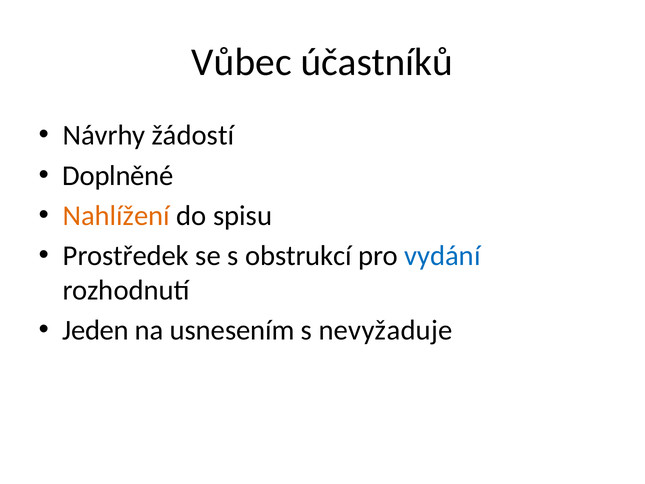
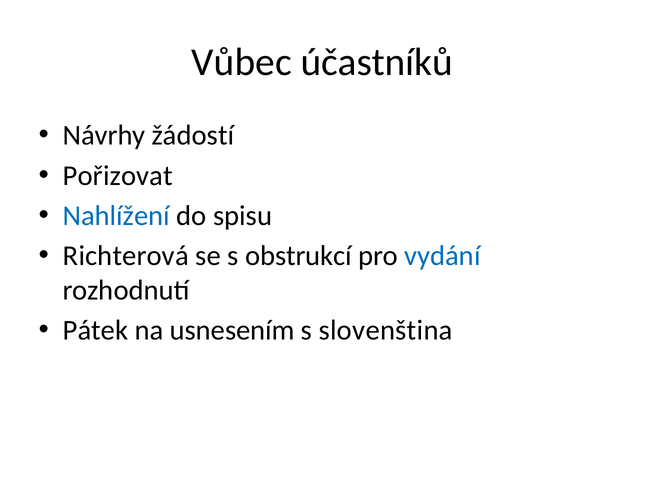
Doplněné: Doplněné -> Pořizovat
Nahlížení colour: orange -> blue
Prostředek: Prostředek -> Richterová
Jeden: Jeden -> Pátek
nevyžaduje: nevyžaduje -> slovenština
